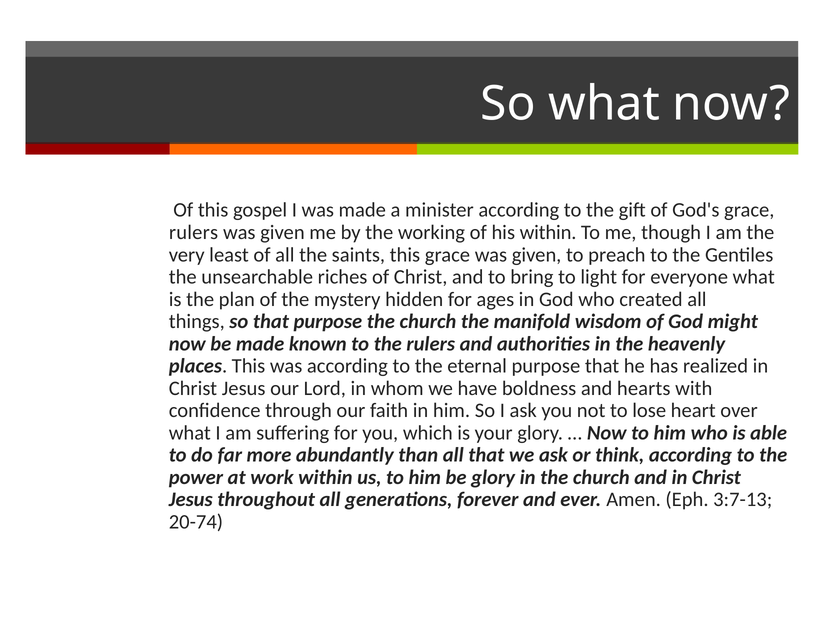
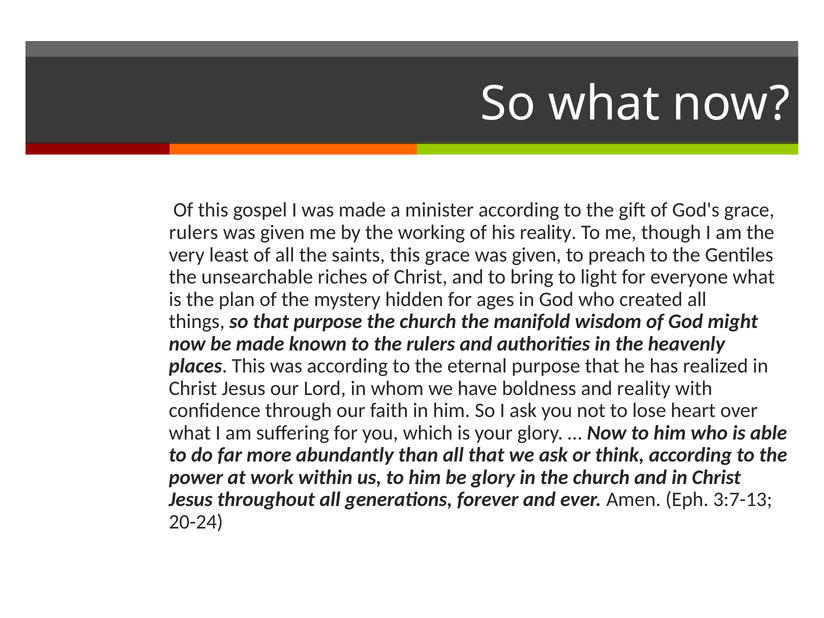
his within: within -> reality
and hearts: hearts -> reality
20-74: 20-74 -> 20-24
